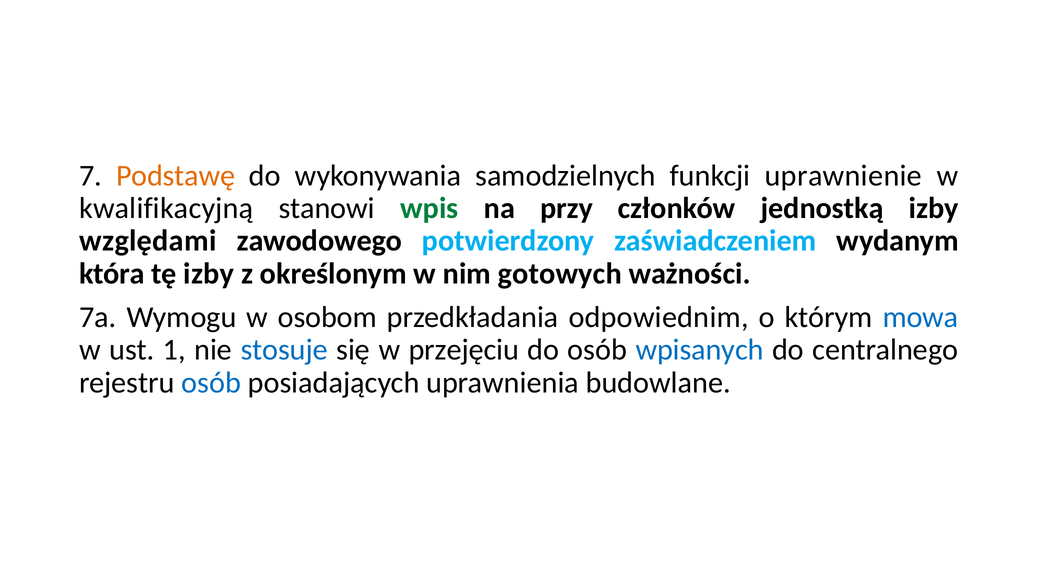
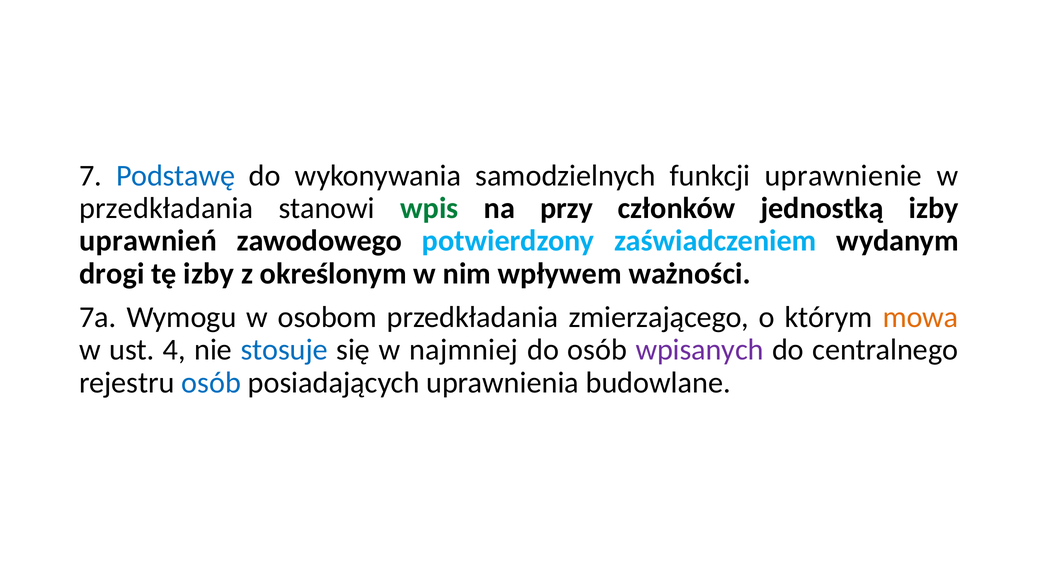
Podstawę colour: orange -> blue
kwalifikacyjną at (166, 208): kwalifikacyjną -> przedkładania
względami: względami -> uprawnień
która: która -> drogi
gotowych: gotowych -> wpływem
odpowiednim: odpowiednim -> zmierzającego
mowa colour: blue -> orange
1: 1 -> 4
przejęciu: przejęciu -> najmniej
wpisanych colour: blue -> purple
